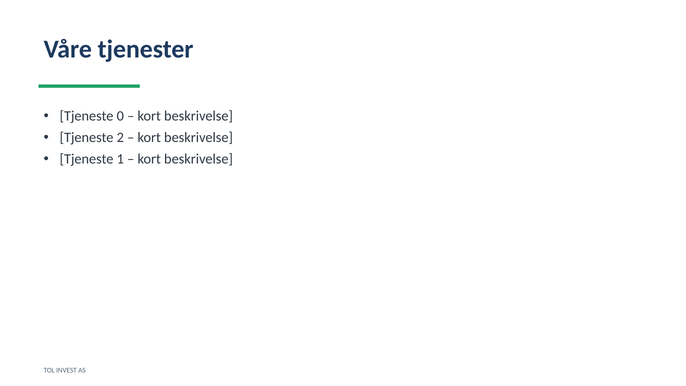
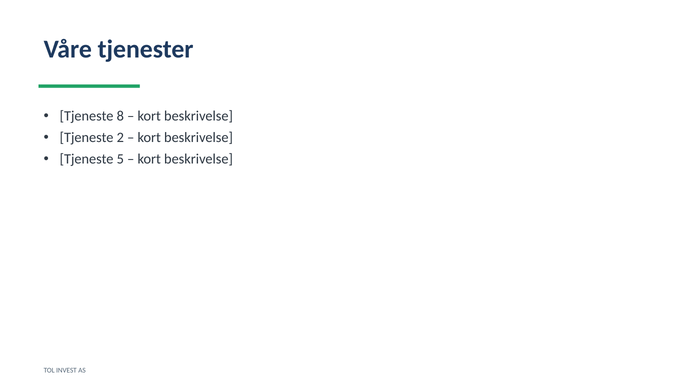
0: 0 -> 8
1: 1 -> 5
